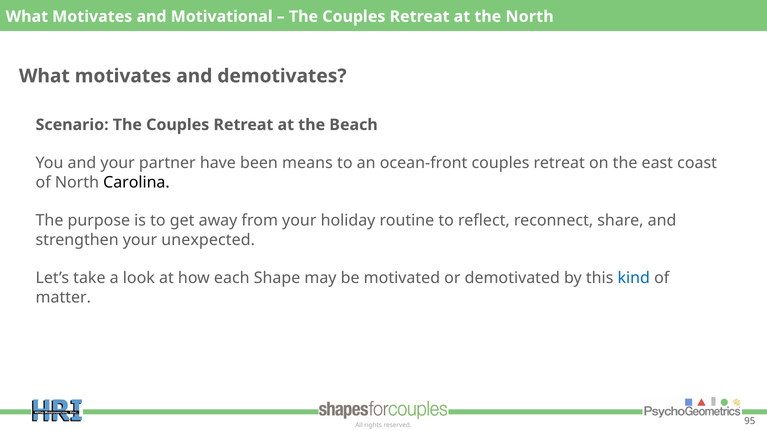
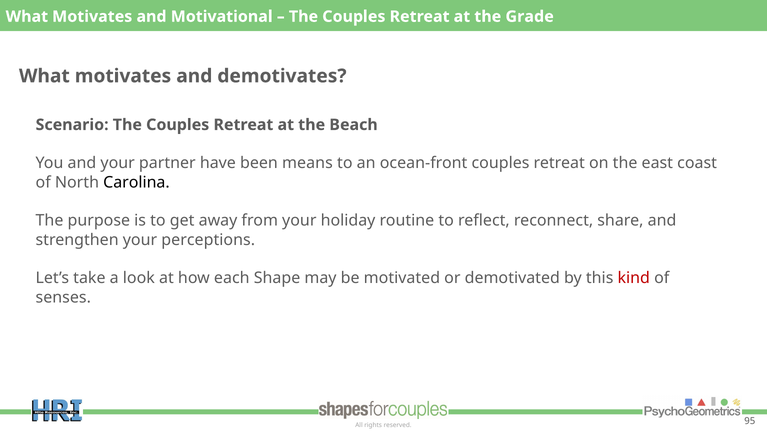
the North: North -> Grade
unexpected: unexpected -> perceptions
kind colour: blue -> red
matter: matter -> senses
